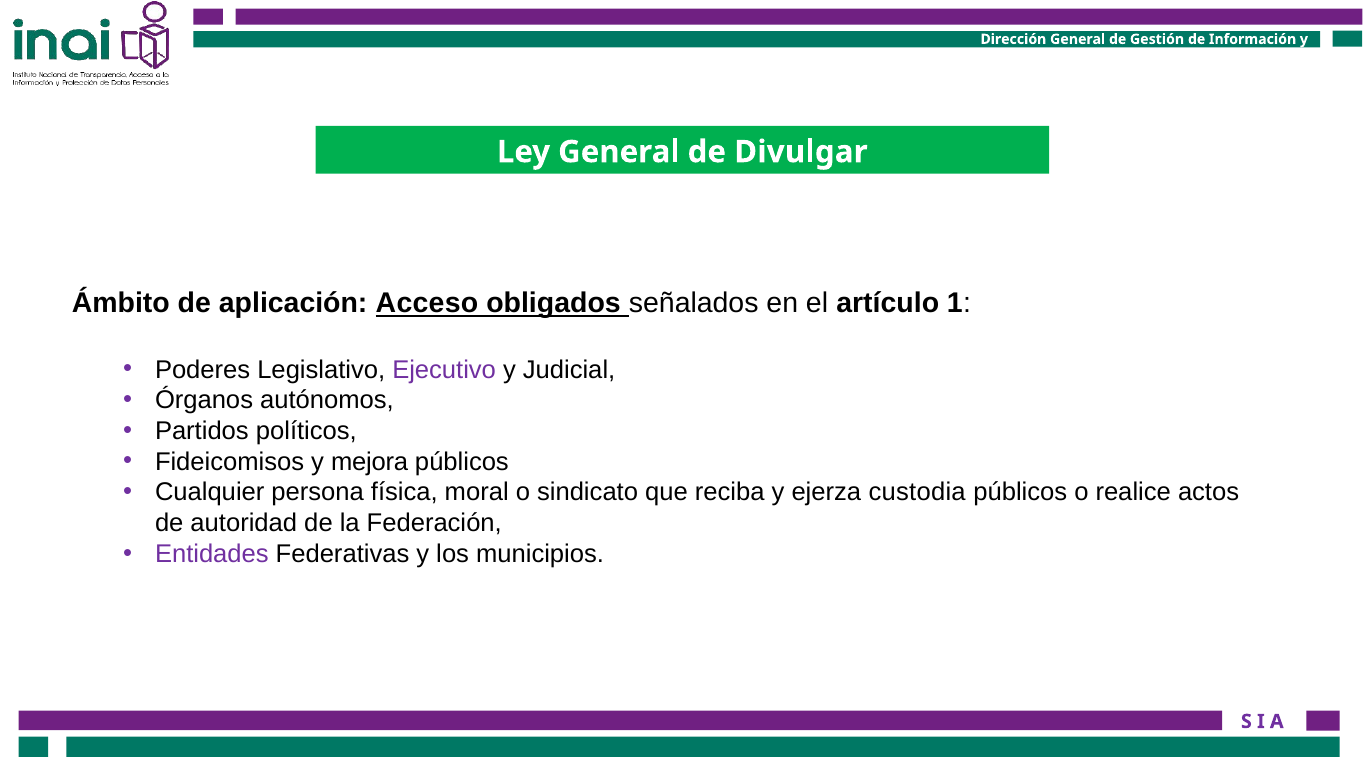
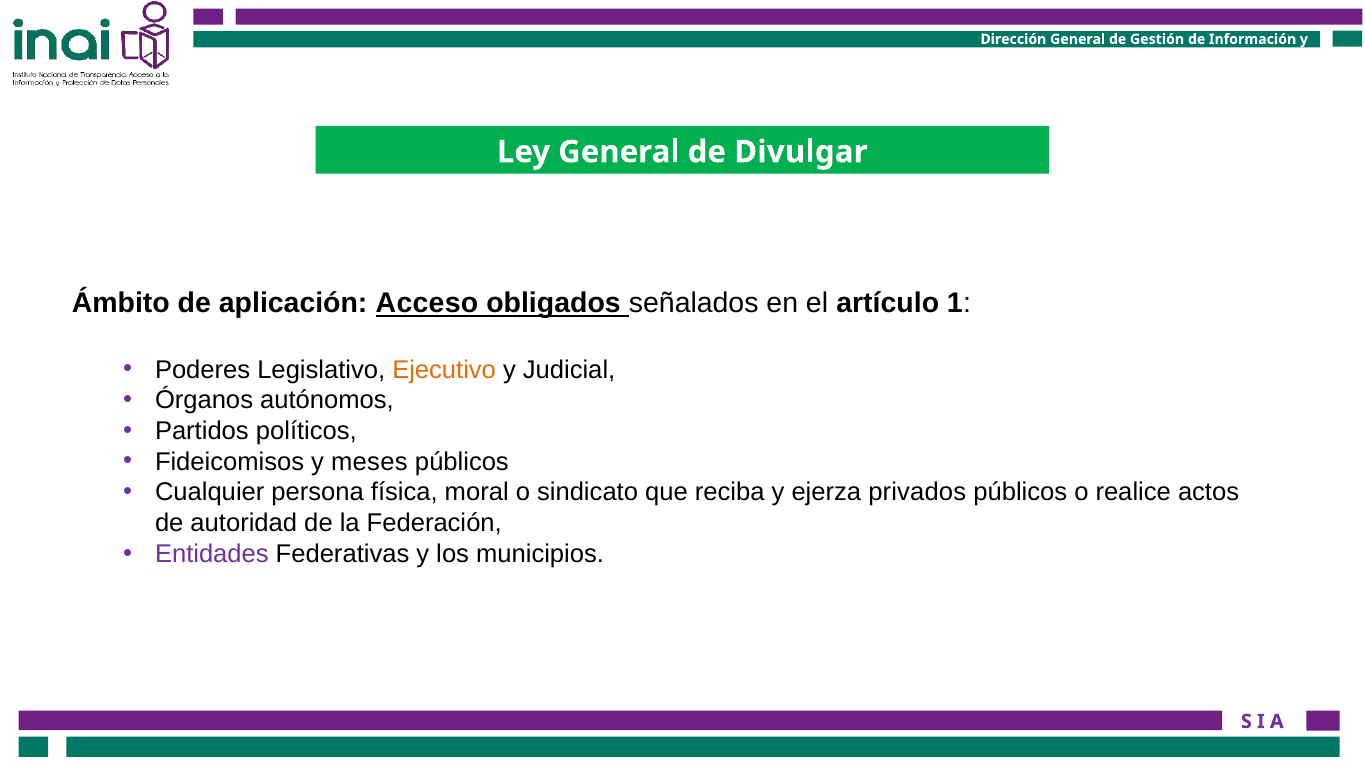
Ejecutivo colour: purple -> orange
mejora: mejora -> meses
custodia: custodia -> privados
